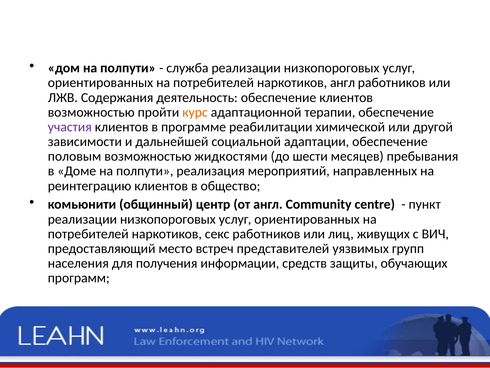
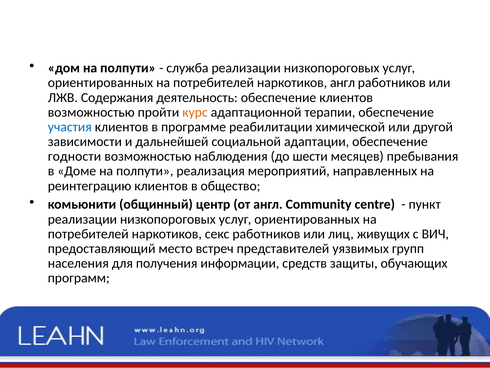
участия colour: purple -> blue
половым: половым -> годности
жидкостями: жидкостями -> наблюдения
